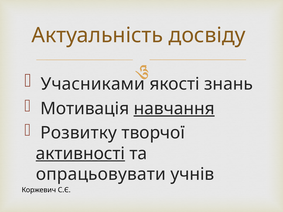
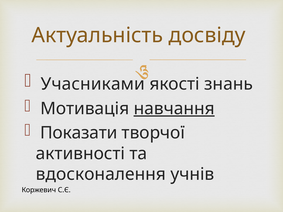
Розвитку: Розвитку -> Показати
активності underline: present -> none
опрацьовувати: опрацьовувати -> вдосконалення
